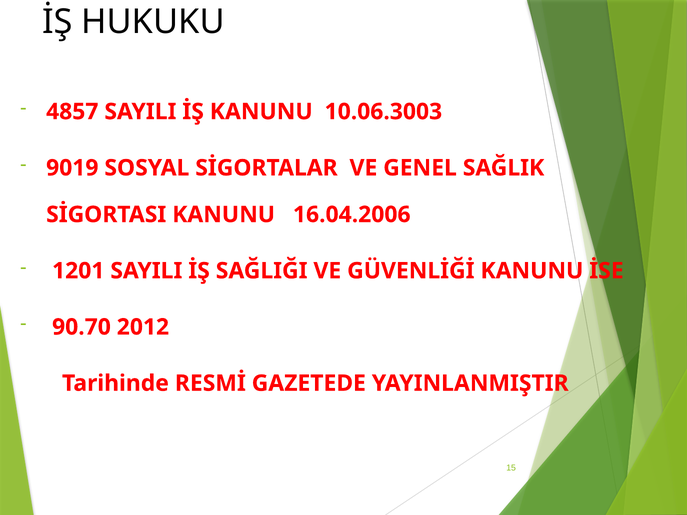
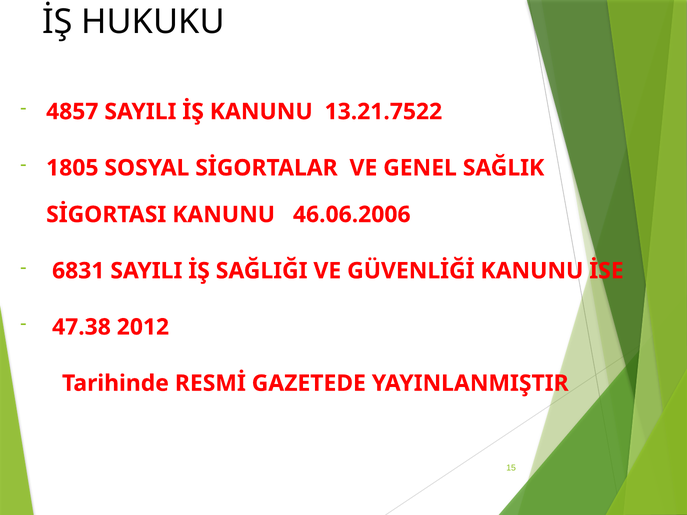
10.06.3003: 10.06.3003 -> 13.21.7522
9019: 9019 -> 1805
16.04.2006: 16.04.2006 -> 46.06.2006
1201: 1201 -> 6831
90.70: 90.70 -> 47.38
